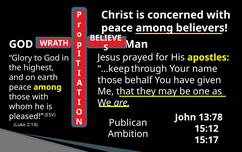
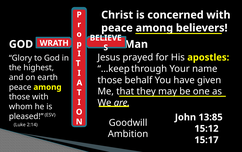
13:78: 13:78 -> 13:85
Publican: Publican -> Goodwill
